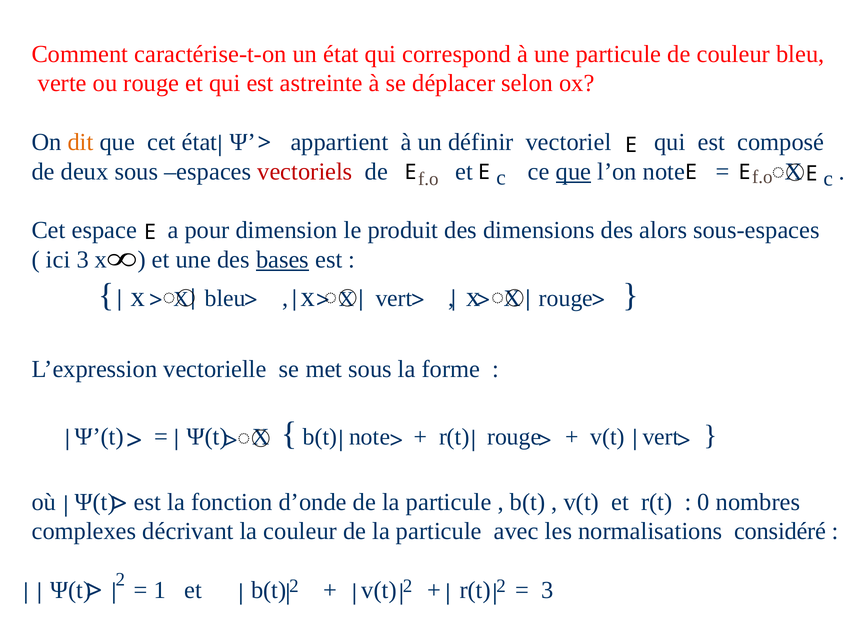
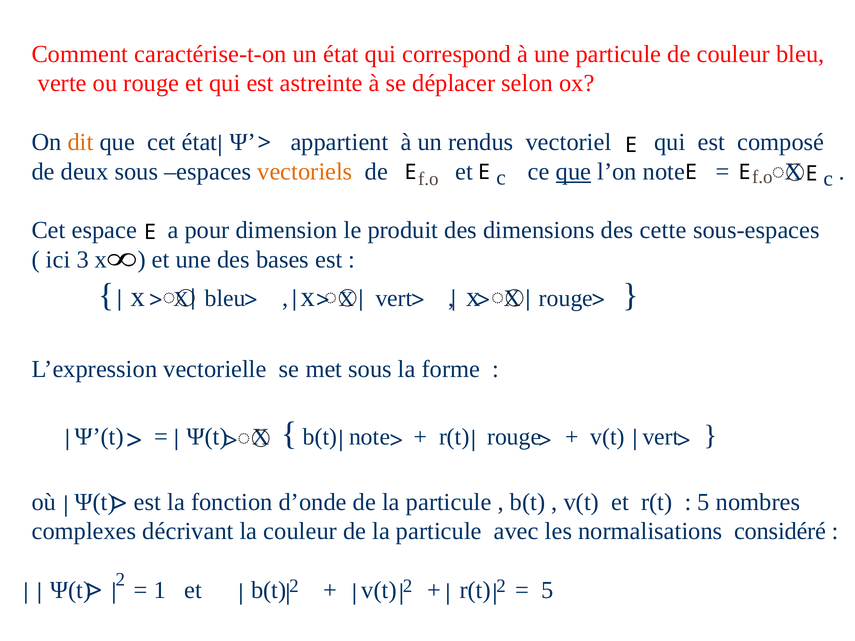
définir: définir -> rendus
vectoriels colour: red -> orange
alors: alors -> cette
bases underline: present -> none
0 at (704, 502): 0 -> 5
3 at (547, 590): 3 -> 5
